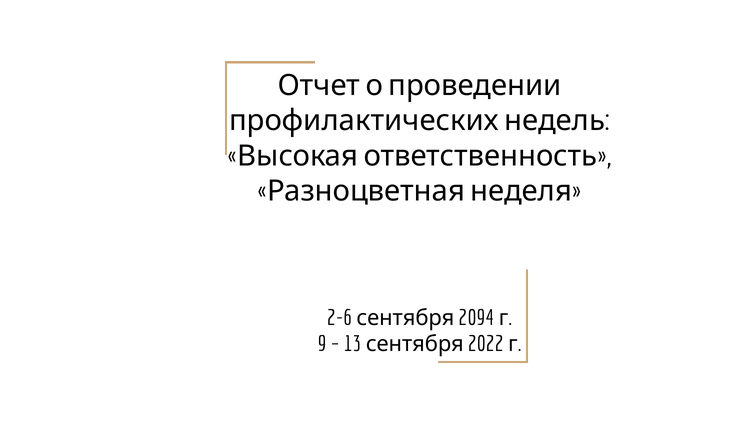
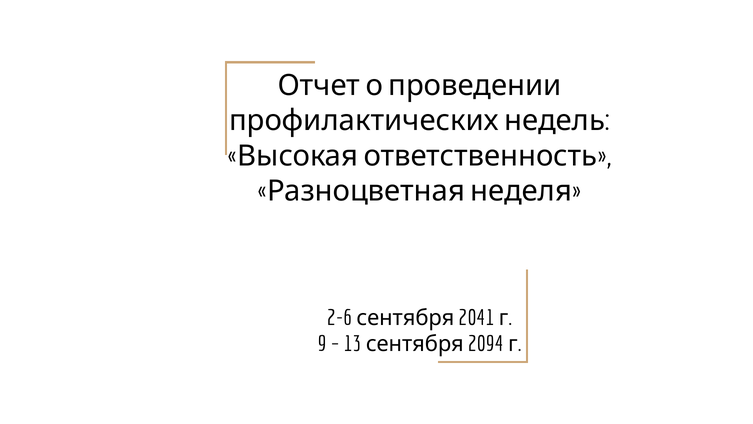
2094: 2094 -> 2041
2022: 2022 -> 2094
